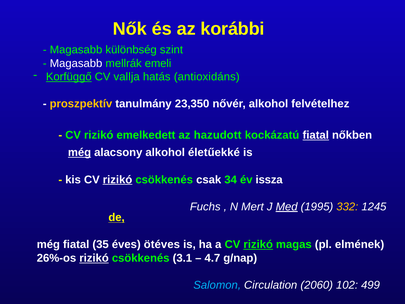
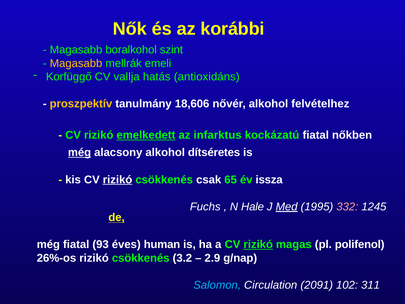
különbség: különbség -> boralkohol
Magasabb at (76, 63) colour: white -> yellow
Korfüggő underline: present -> none
23,350: 23,350 -> 18,606
emelkedett underline: none -> present
hazudott: hazudott -> infarktus
fiatal at (316, 135) underline: present -> none
életűekké: életűekké -> dítséretes
34: 34 -> 65
Mert: Mert -> Hale
332 colour: yellow -> pink
35: 35 -> 93
ötéves: ötéves -> human
elmének: elmének -> polifenol
rizikó at (94, 258) underline: present -> none
3.1: 3.1 -> 3.2
4.7: 4.7 -> 2.9
2060: 2060 -> 2091
499: 499 -> 311
